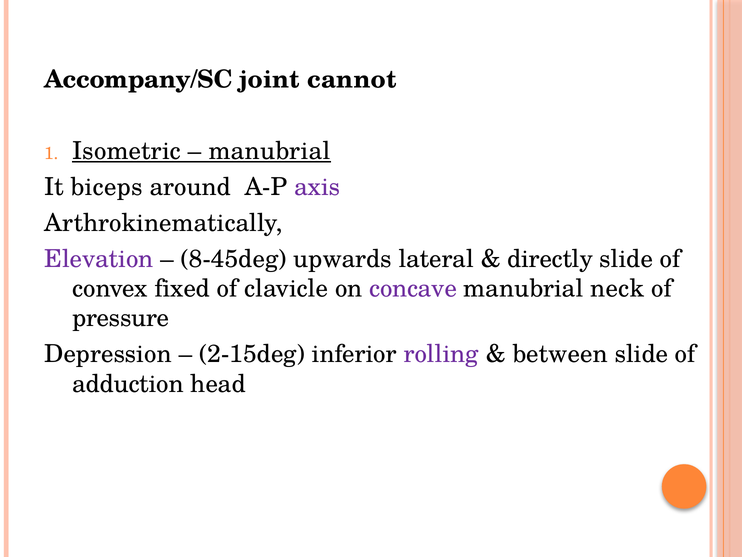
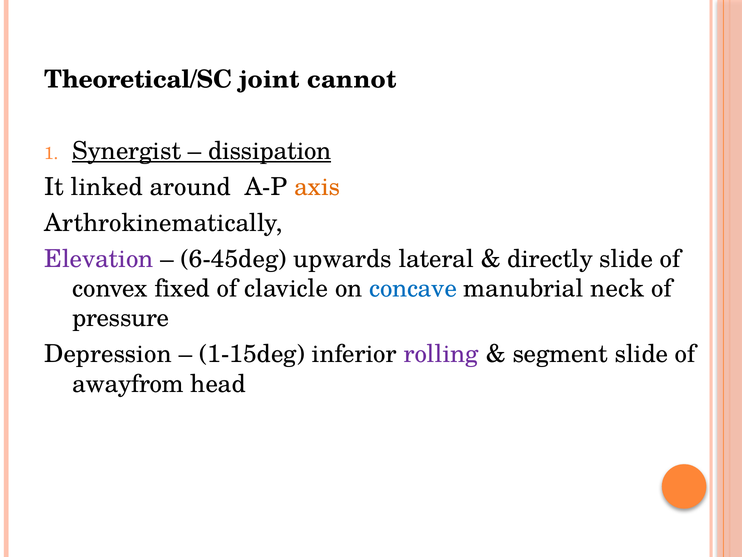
Accompany/SC: Accompany/SC -> Theoretical/SC
Isometric: Isometric -> Synergist
manubrial at (270, 151): manubrial -> dissipation
biceps: biceps -> linked
axis colour: purple -> orange
8-45deg: 8-45deg -> 6-45deg
concave colour: purple -> blue
2-15deg: 2-15deg -> 1-15deg
between: between -> segment
adduction: adduction -> awayfrom
